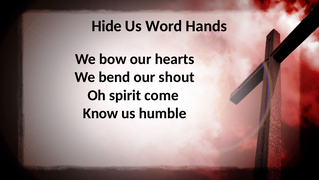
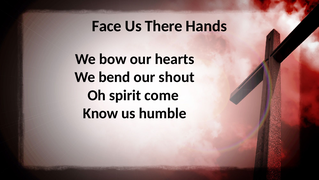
Hide: Hide -> Face
Word: Word -> There
